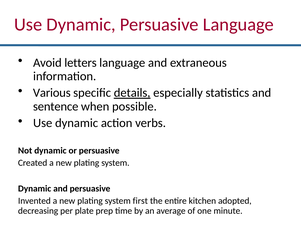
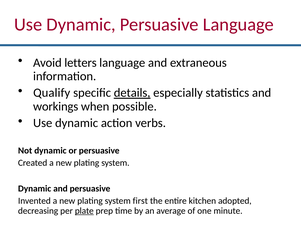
Various: Various -> Qualify
sentence: sentence -> workings
plate underline: none -> present
